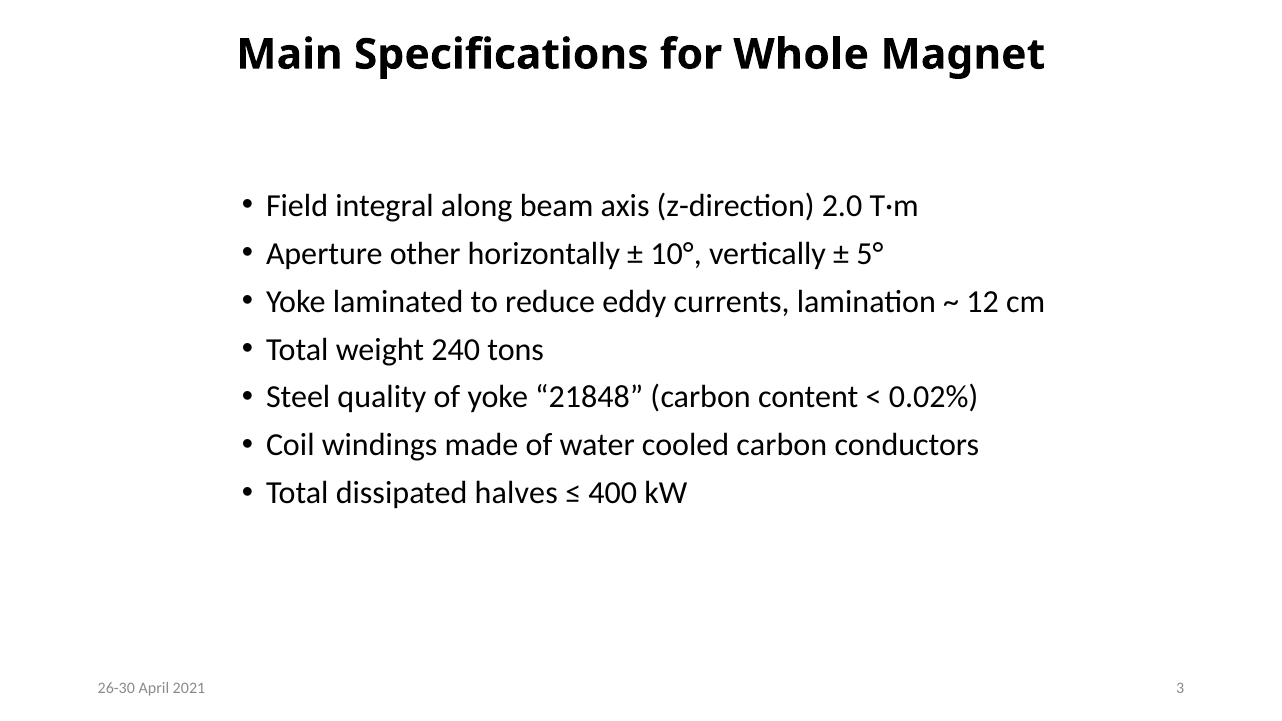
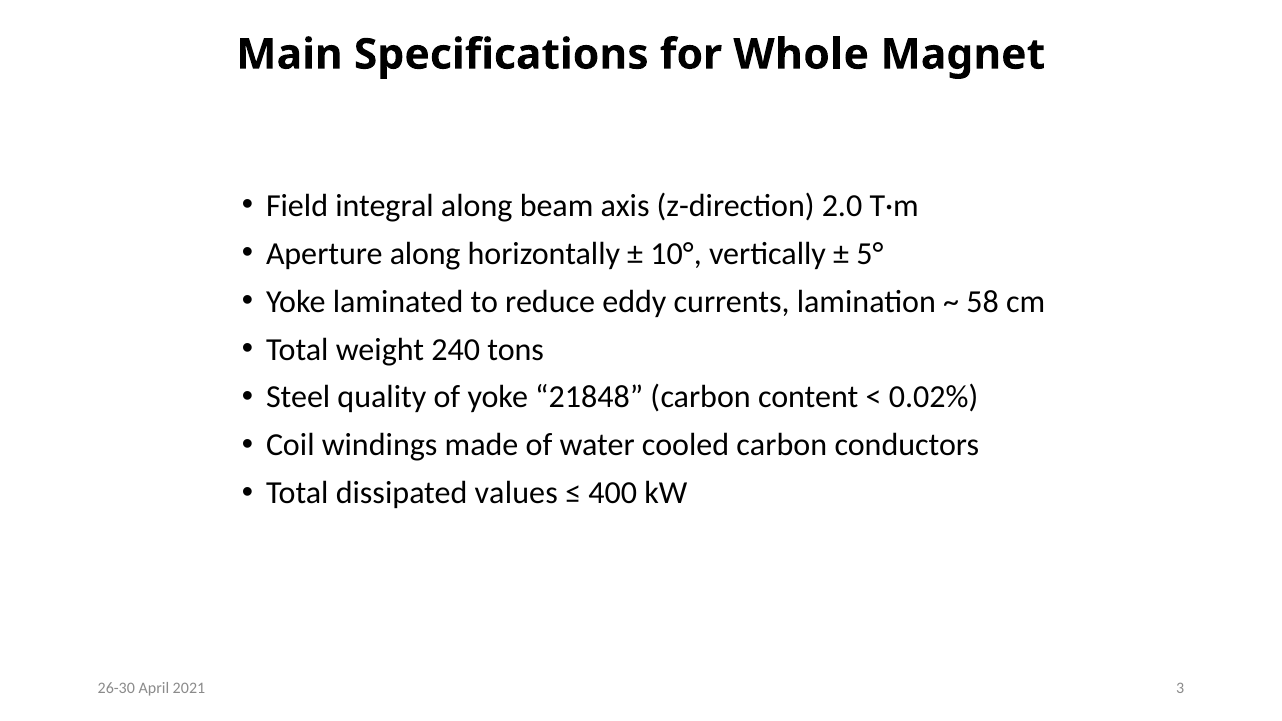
Aperture other: other -> along
12: 12 -> 58
halves: halves -> values
